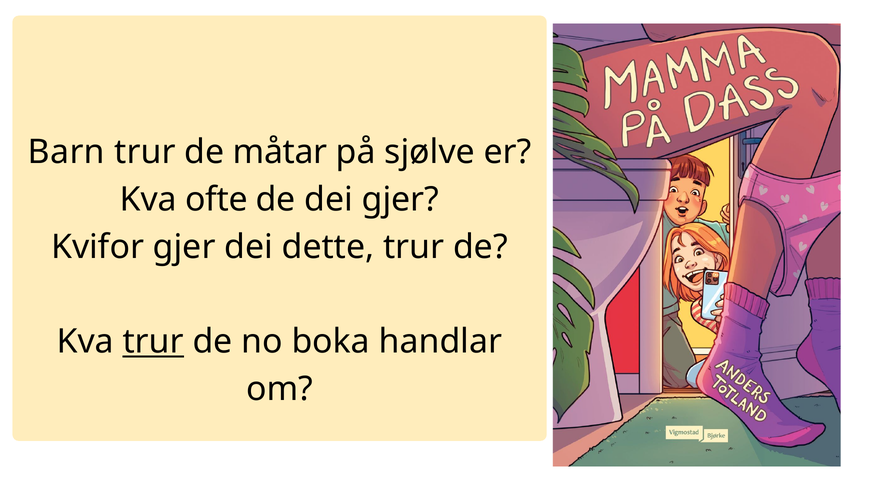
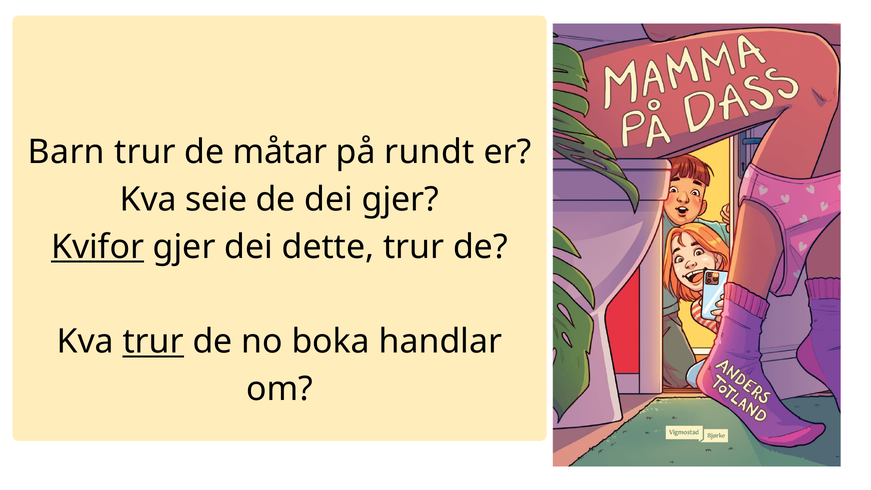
sjølve: sjølve -> rundt
ofte: ofte -> seie
Kvifor underline: none -> present
